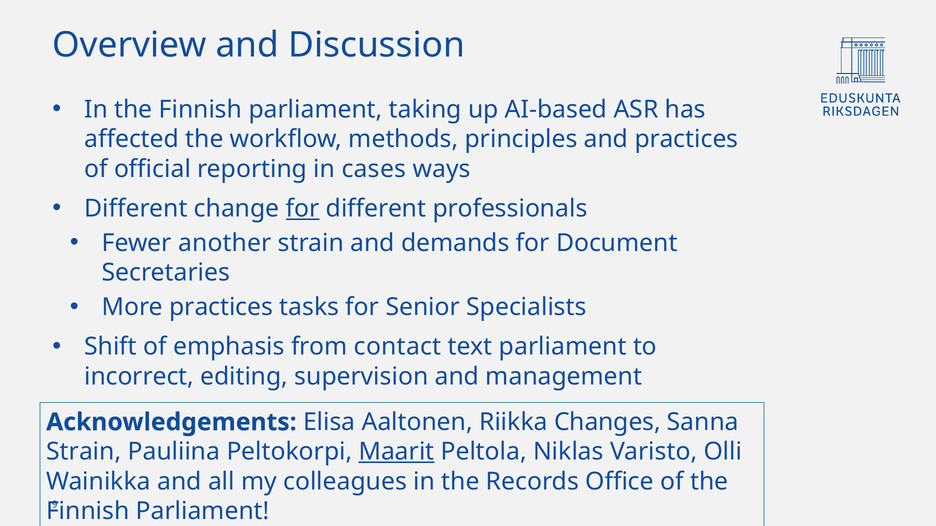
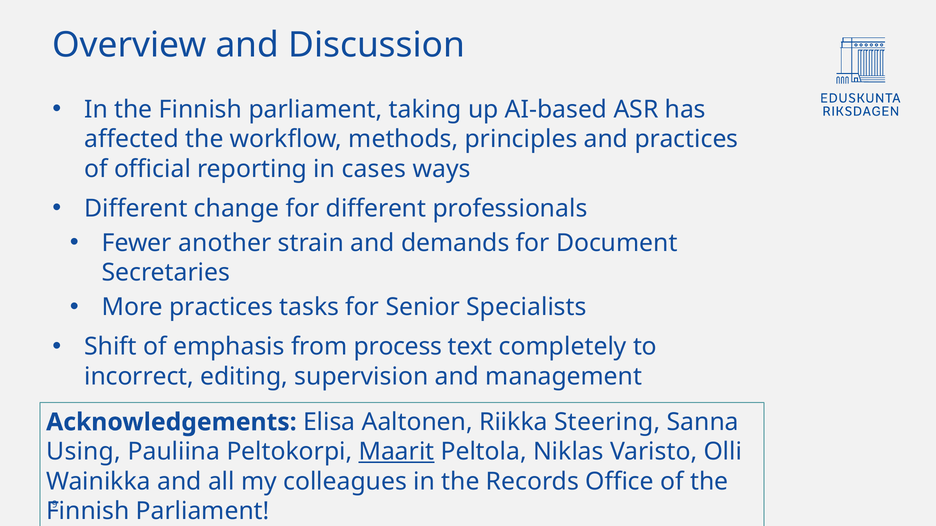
for at (303, 209) underline: present -> none
contact: contact -> process
text parliament: parliament -> completely
Changes: Changes -> Steering
Strain at (84, 452): Strain -> Using
